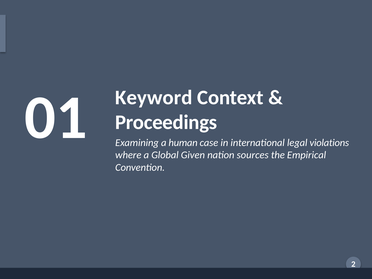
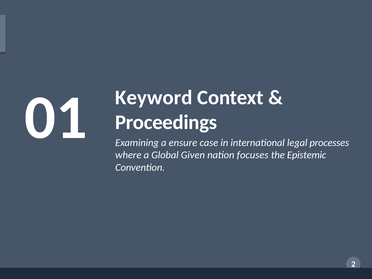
human: human -> ensure
violations: violations -> processes
sources: sources -> focuses
Empirical: Empirical -> Epistemic
